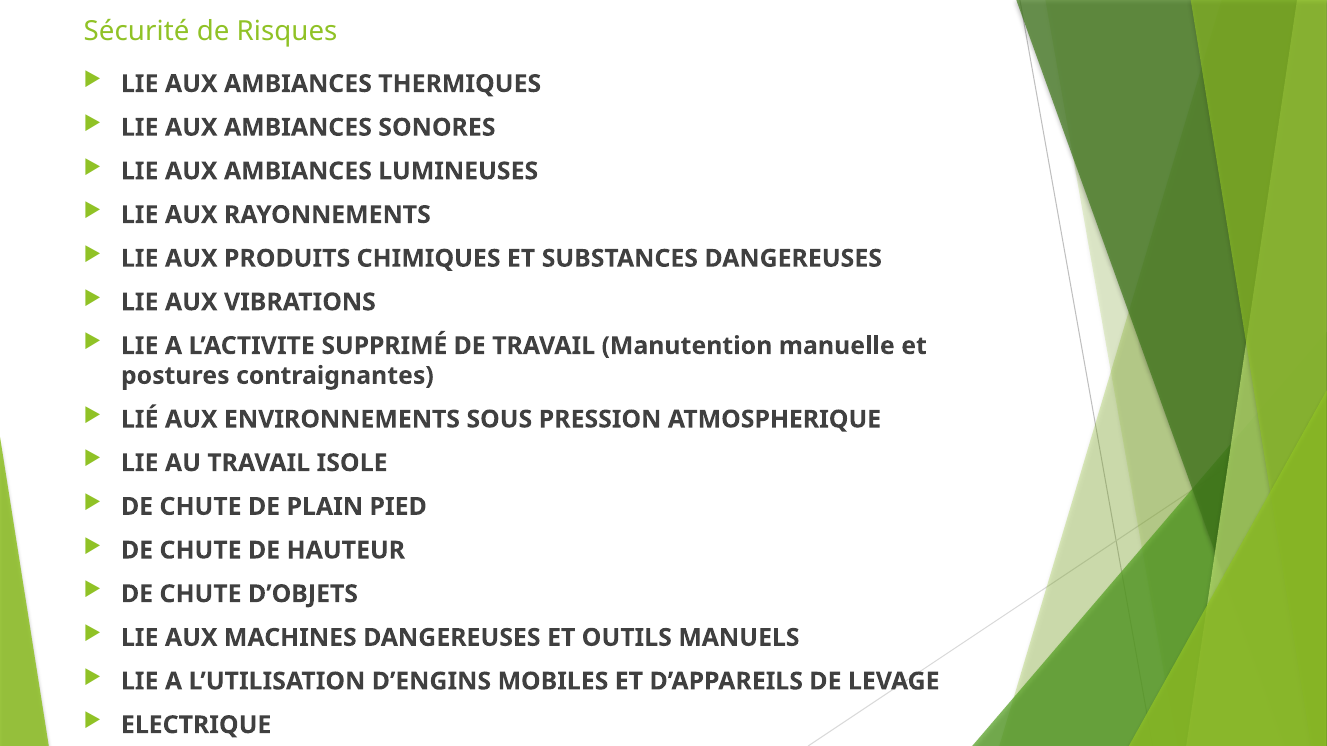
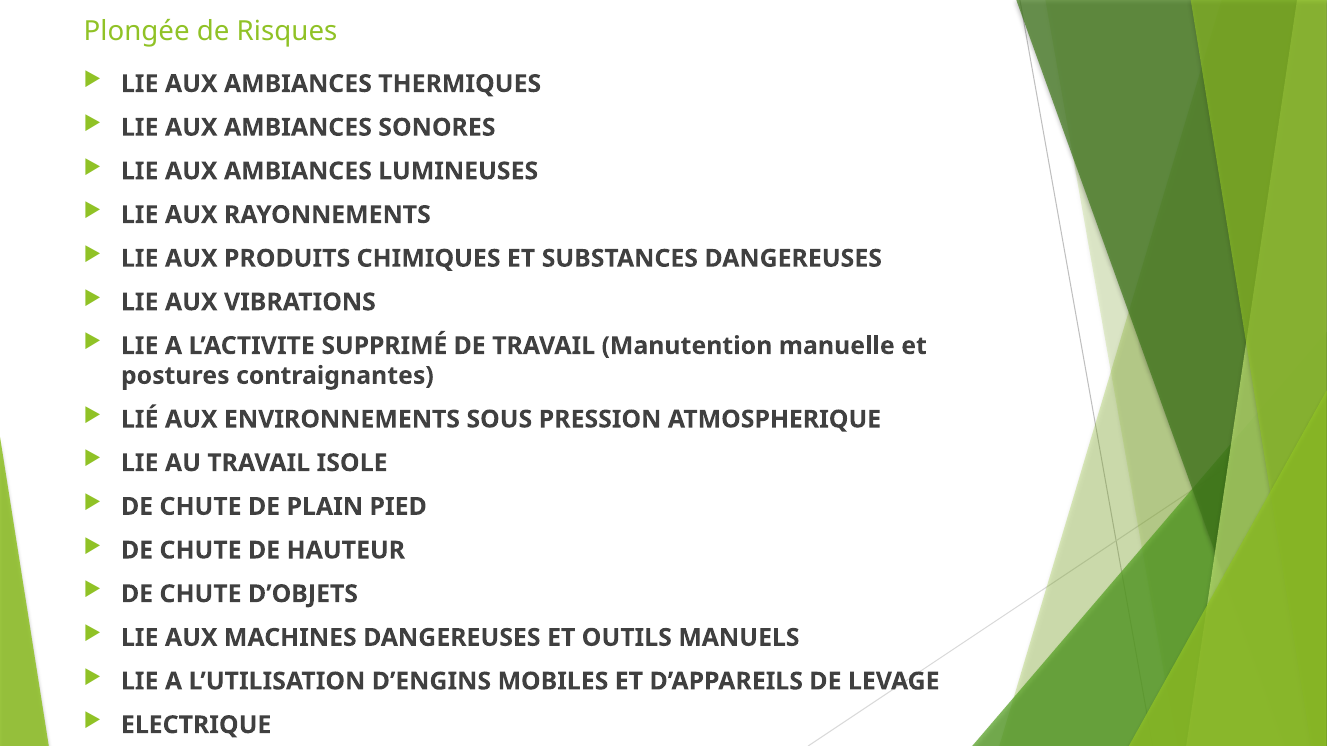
Sécurité: Sécurité -> Plongée
